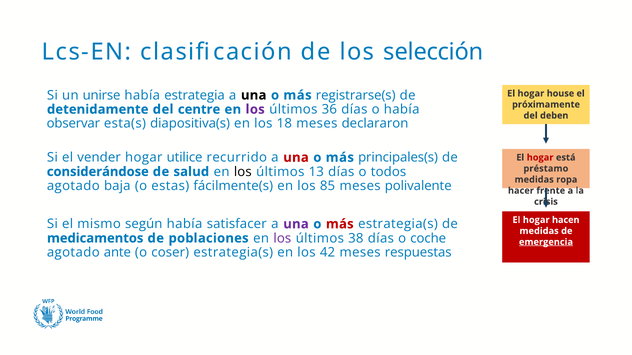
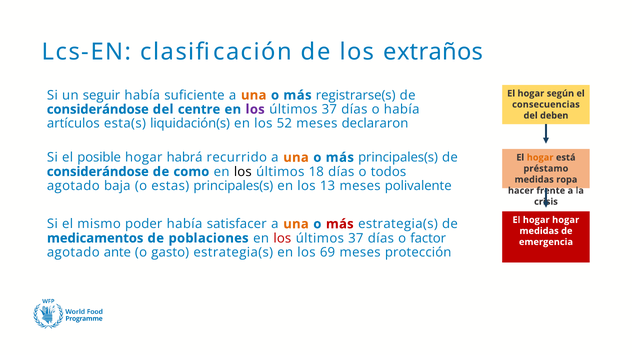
selección: selección -> extraños
house: house -> según
unirse: unirse -> seguir
estrategia: estrategia -> suficiente
una at (254, 95) colour: black -> orange
próximamente: próximamente -> consecuencias
detenidamente at (98, 110): detenidamente -> considerándose
36 at (329, 110): 36 -> 37
observar: observar -> artículos
diapositiva(s: diapositiva(s -> liquidación(s
18: 18 -> 52
vender: vender -> posible
utilice: utilice -> habrá
una at (296, 158) colour: red -> orange
hogar at (540, 158) colour: red -> orange
salud: salud -> como
13: 13 -> 18
estas fácilmente(s: fácilmente(s -> principales(s
85: 85 -> 13
hogar hacen: hacen -> hogar
según: según -> poder
una at (296, 224) colour: purple -> orange
los at (282, 239) colour: purple -> red
38 at (356, 239): 38 -> 37
coche: coche -> factor
emergencia underline: present -> none
coser: coser -> gasto
42: 42 -> 69
respuestas: respuestas -> protección
